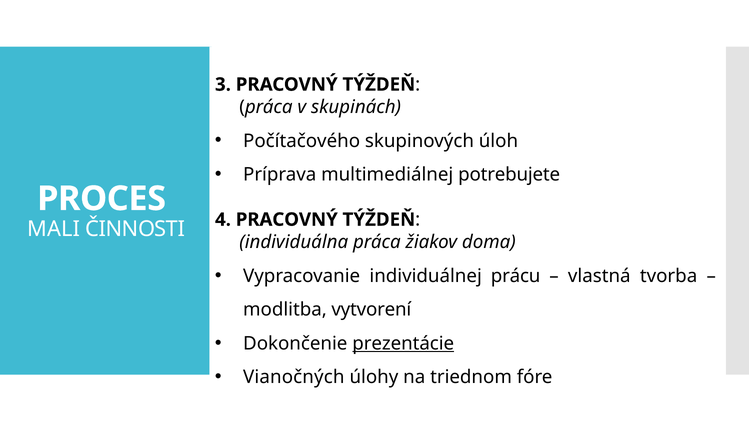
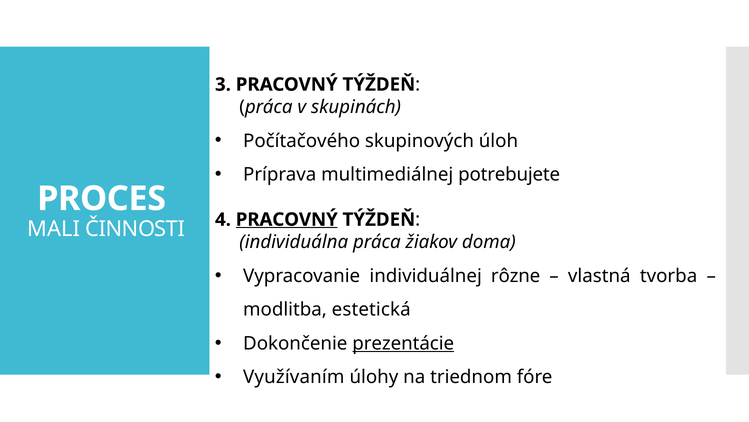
PRACOVNÝ at (287, 219) underline: none -> present
prácu: prácu -> rôzne
vytvorení: vytvorení -> estetická
Vianočných: Vianočných -> Využívaním
